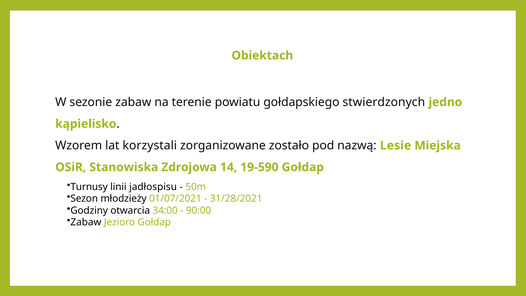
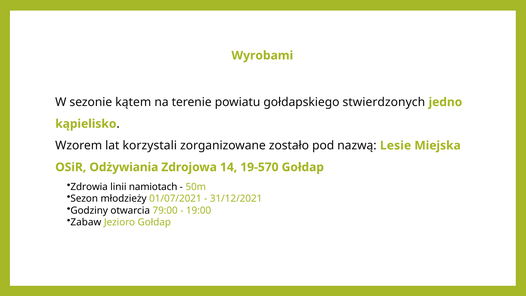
Obiektach: Obiektach -> Wyrobami
sezonie zabaw: zabaw -> kątem
Stanowiska: Stanowiska -> Odżywiania
19-590: 19-590 -> 19-570
Turnusy: Turnusy -> Zdrowia
jadłospisu: jadłospisu -> namiotach
31/28/2021: 31/28/2021 -> 31/12/2021
34:00: 34:00 -> 79:00
90:00: 90:00 -> 19:00
